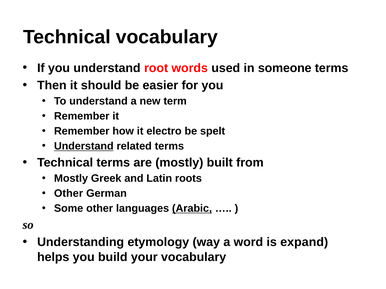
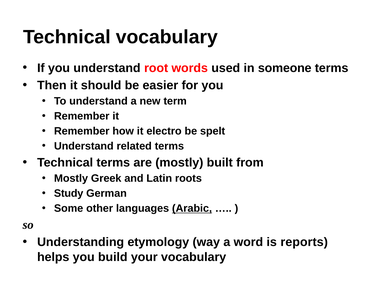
Understand at (84, 146) underline: present -> none
Other at (69, 194): Other -> Study
expand: expand -> reports
